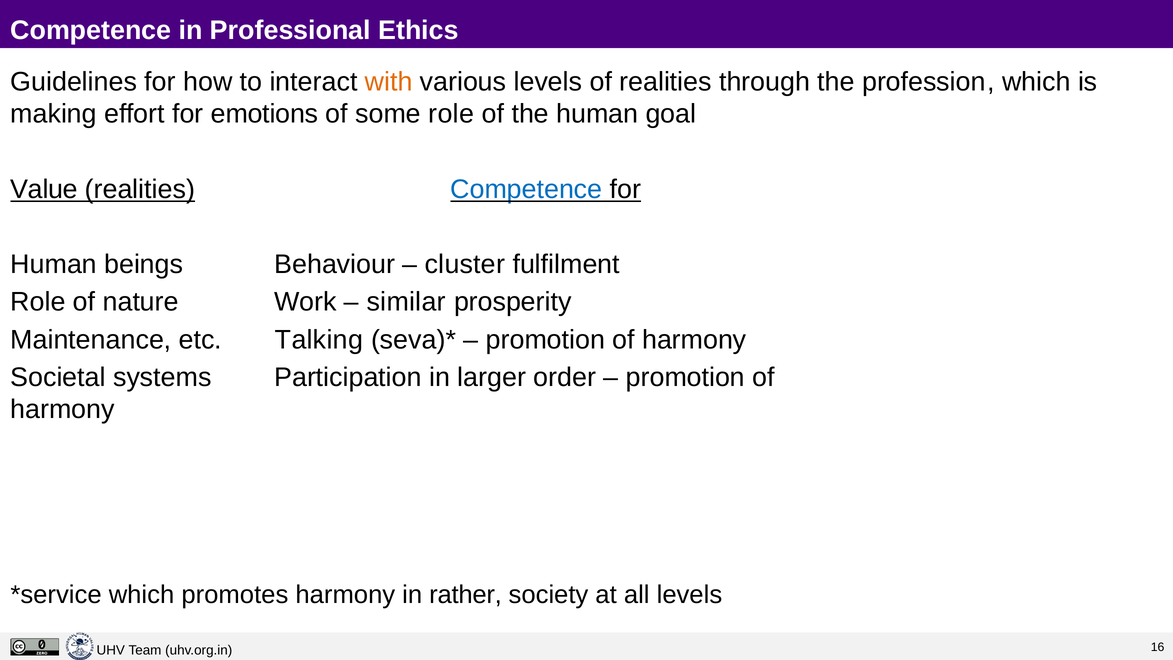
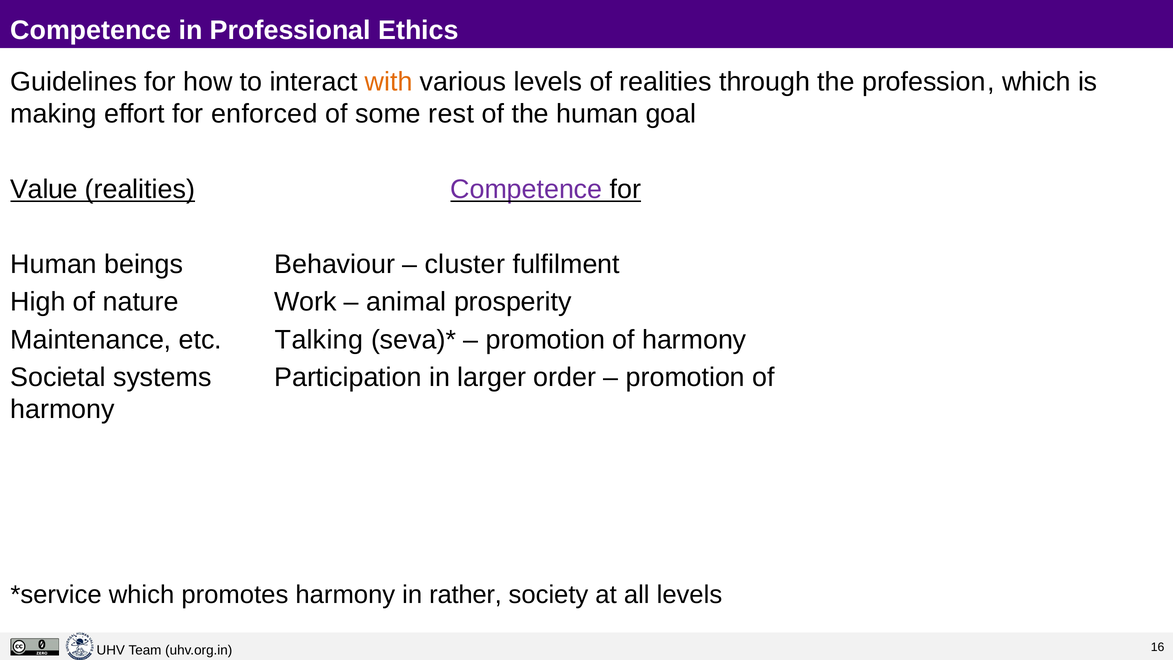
emotions: emotions -> enforced
some role: role -> rest
Competence at (526, 189) colour: blue -> purple
Role at (38, 302): Role -> High
similar: similar -> animal
